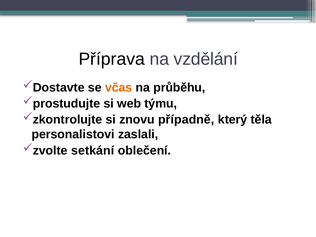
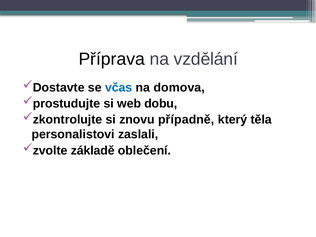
včas colour: orange -> blue
průběhu: průběhu -> domova
týmu: týmu -> dobu
setkání: setkání -> základě
